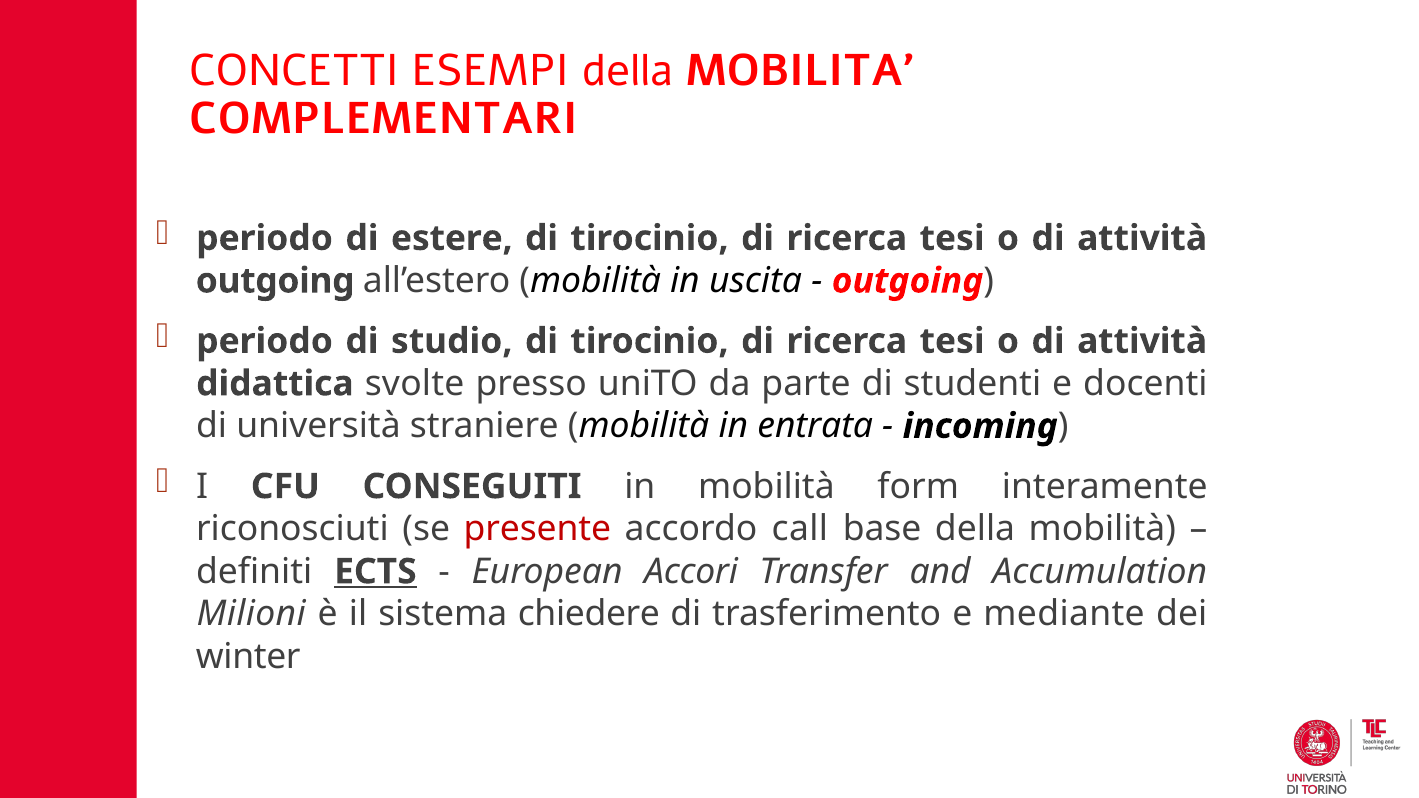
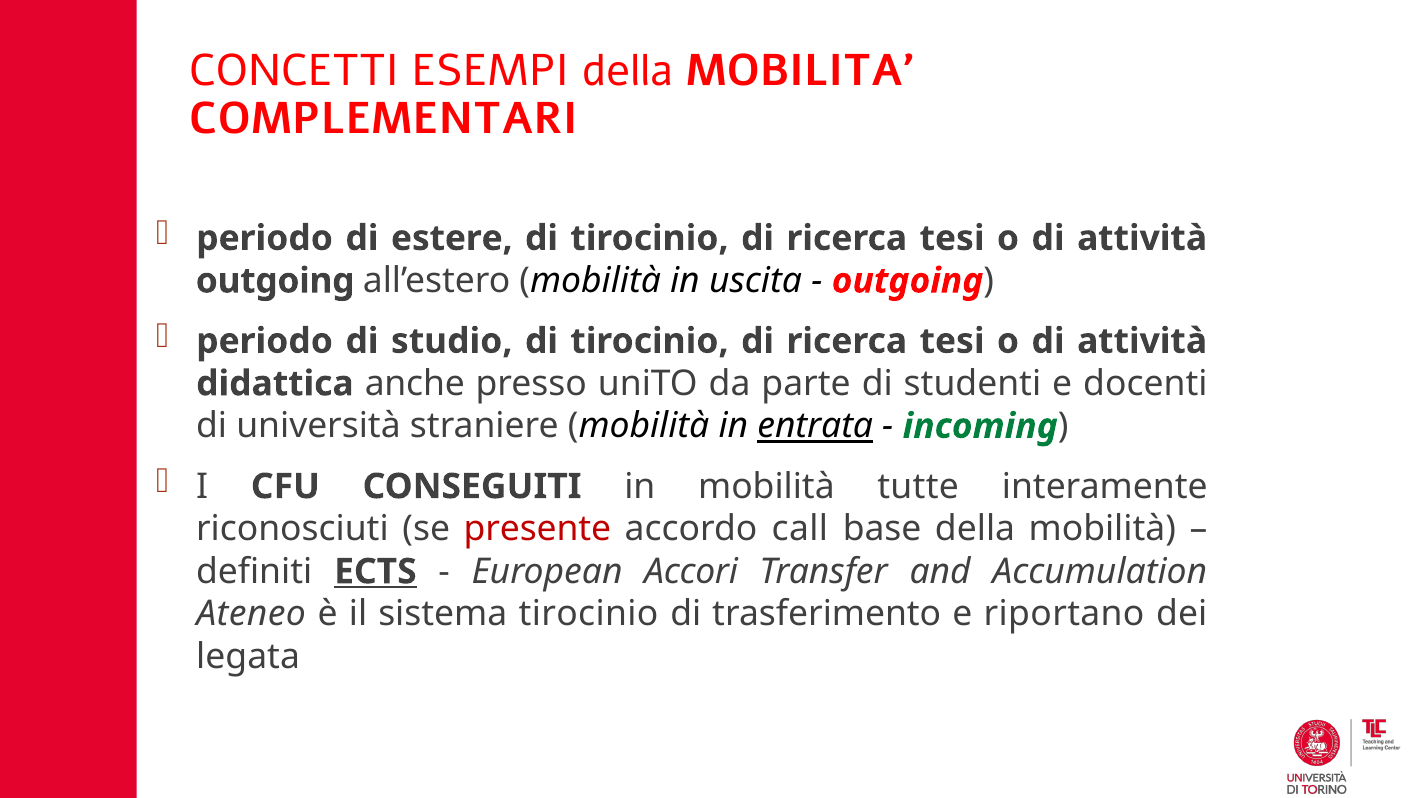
svolte: svolte -> anche
entrata underline: none -> present
incoming colour: black -> green
form: form -> tutte
Milioni: Milioni -> Ateneo
sistema chiedere: chiedere -> tirocinio
mediante: mediante -> riportano
winter: winter -> legata
